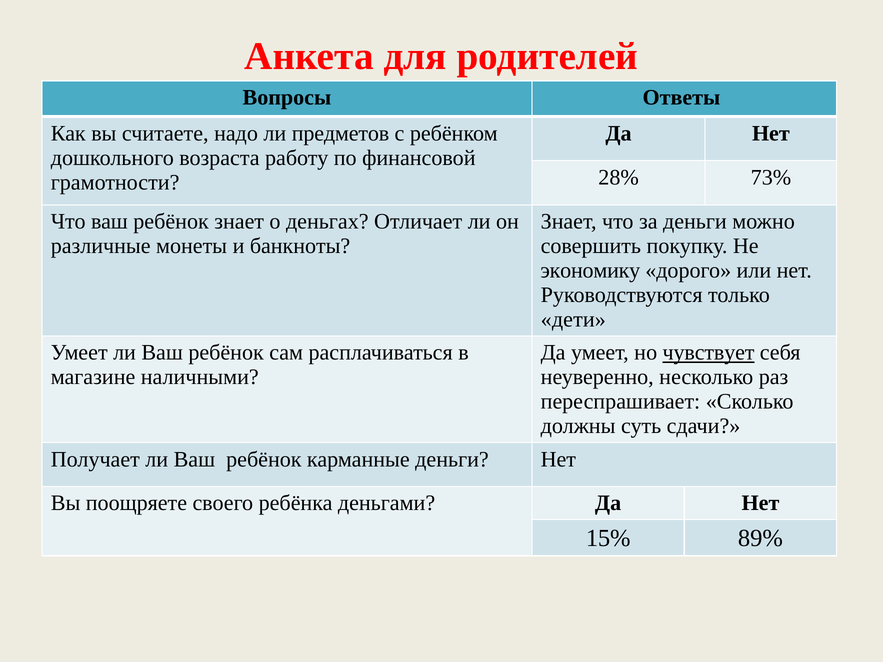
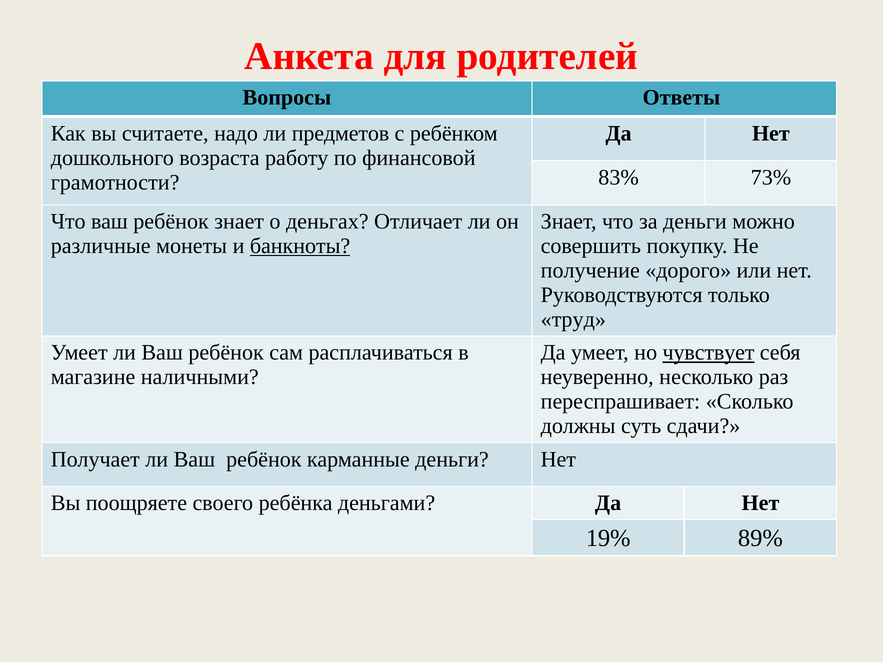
28%: 28% -> 83%
банкноты underline: none -> present
экономику: экономику -> получение
дети: дети -> труд
15%: 15% -> 19%
